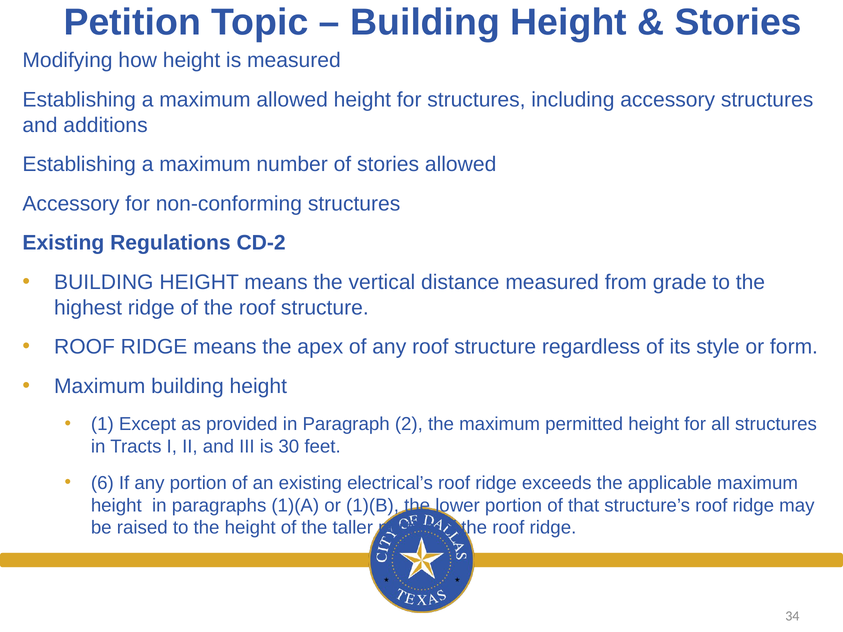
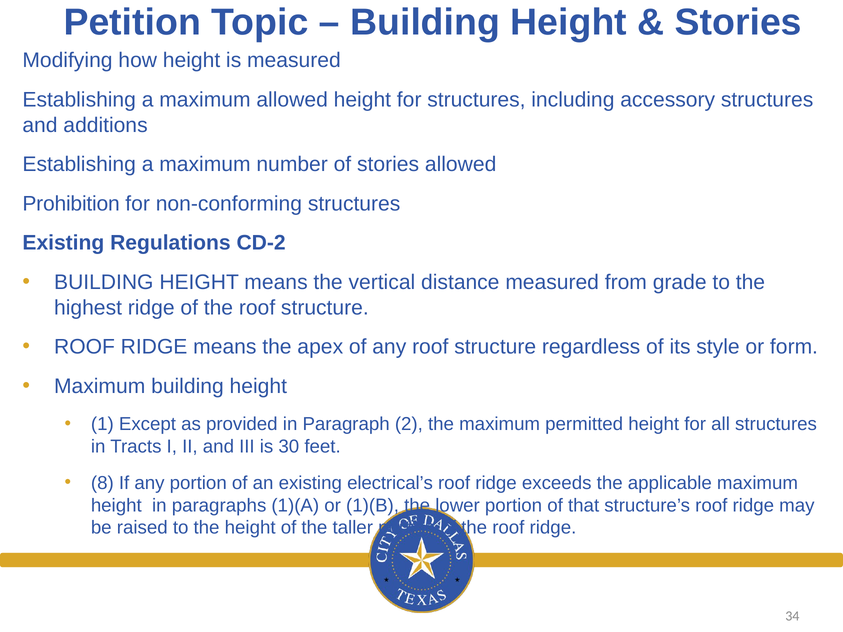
Accessory at (71, 204): Accessory -> Prohibition
6: 6 -> 8
